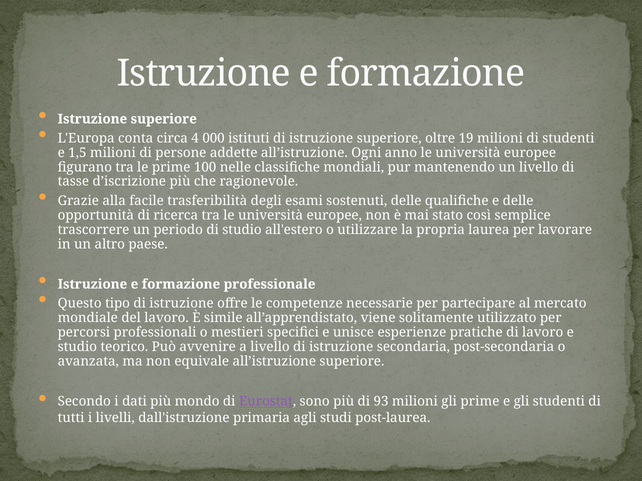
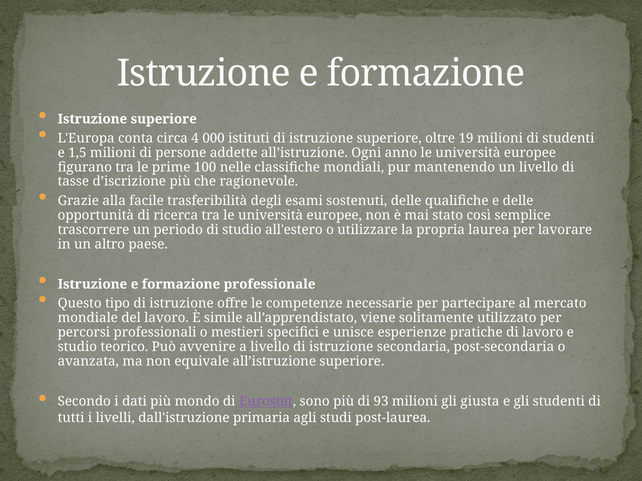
gli prime: prime -> giusta
